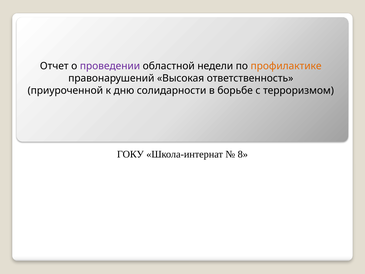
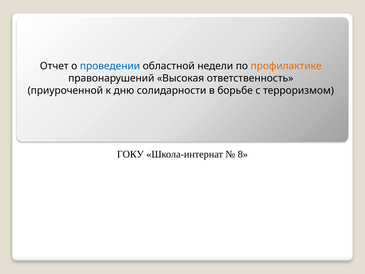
проведении colour: purple -> blue
